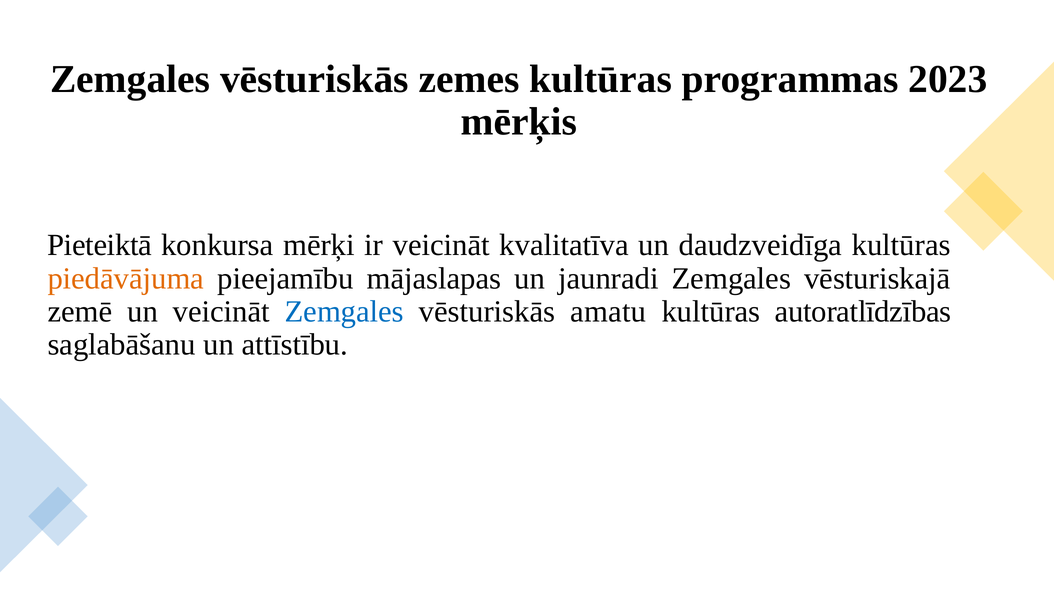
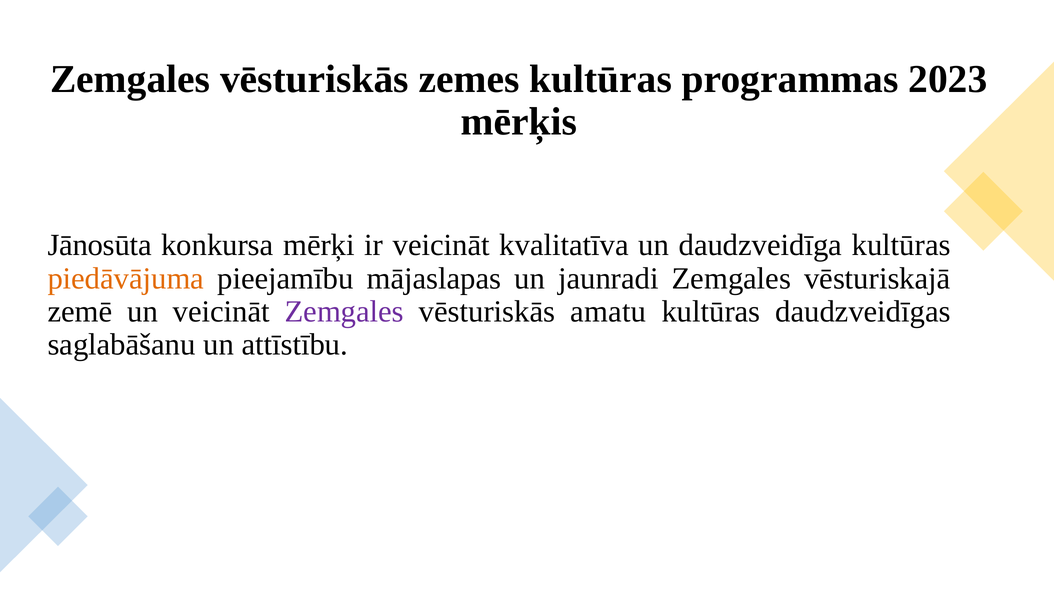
Pieteiktā: Pieteiktā -> Jānosūta
Zemgales at (344, 312) colour: blue -> purple
autoratlīdzības: autoratlīdzības -> daudzveidīgas
